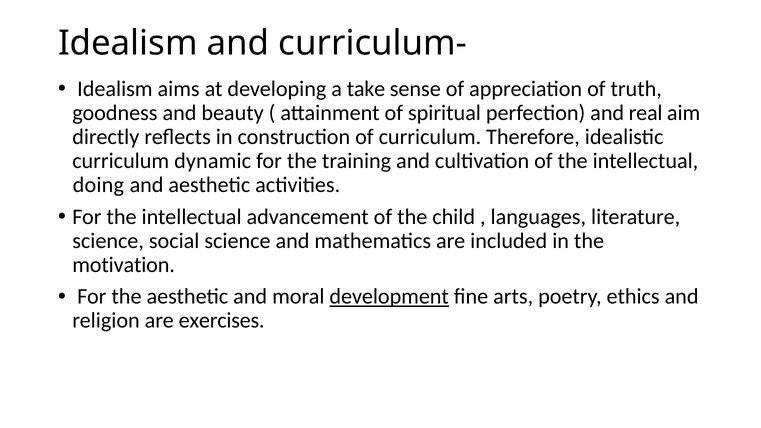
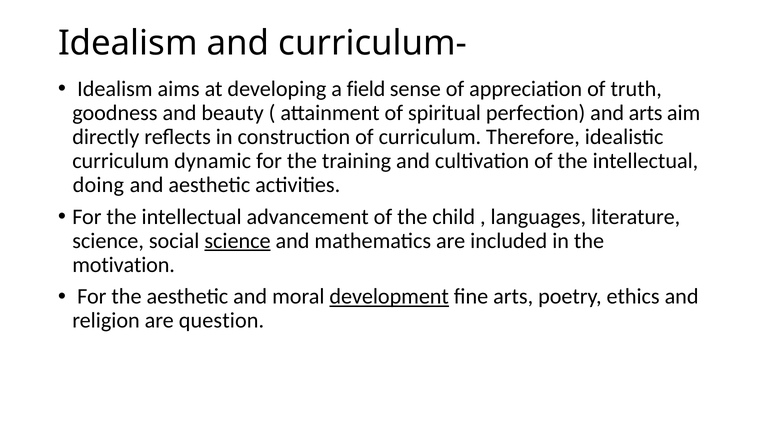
take: take -> field
and real: real -> arts
science at (238, 241) underline: none -> present
exercises: exercises -> question
